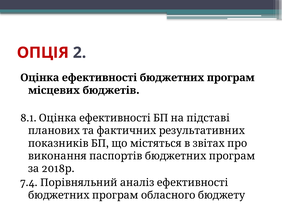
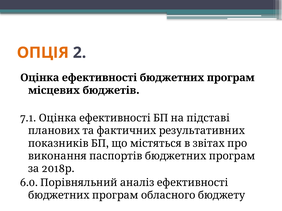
ОПЦІЯ colour: red -> orange
8.1: 8.1 -> 7.1
7.4: 7.4 -> 6.0
